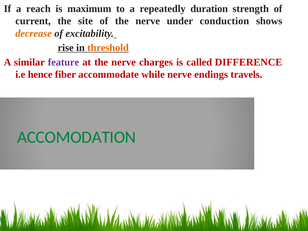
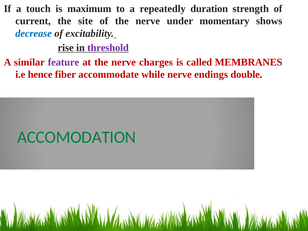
reach: reach -> touch
conduction: conduction -> momentary
decrease colour: orange -> blue
threshold colour: orange -> purple
DIFFERENCE: DIFFERENCE -> MEMBRANES
travels: travels -> double
